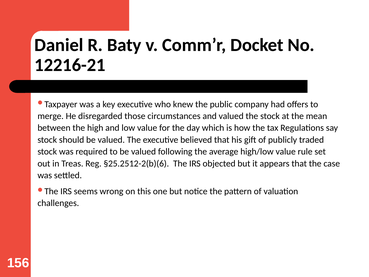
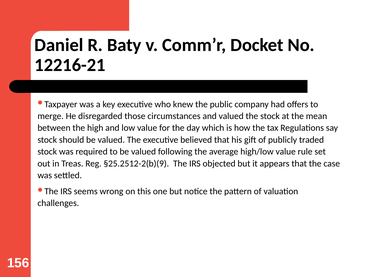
§25.2512-2(b)(6: §25.2512-2(b)(6 -> §25.2512-2(b)(9
